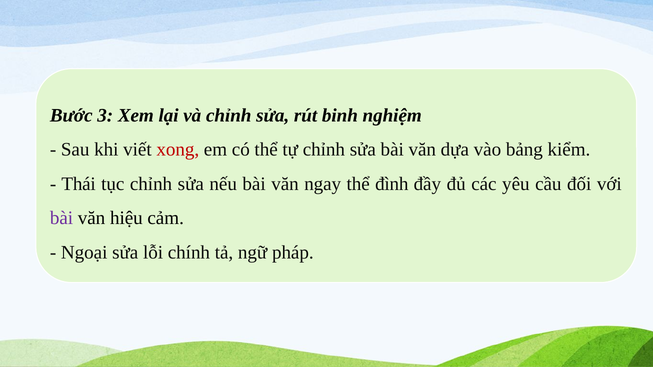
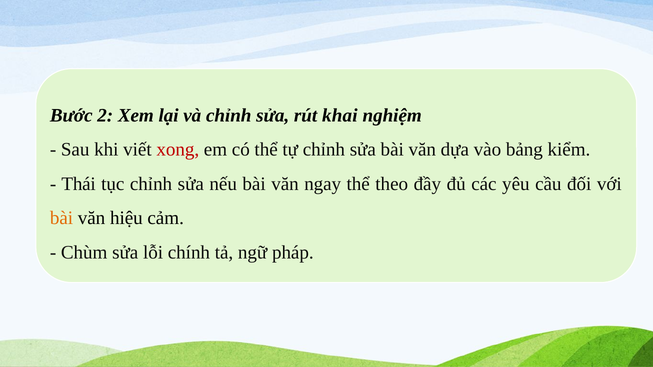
3: 3 -> 2
binh: binh -> khai
đình: đình -> theo
bài at (62, 218) colour: purple -> orange
Ngoại: Ngoại -> Chùm
